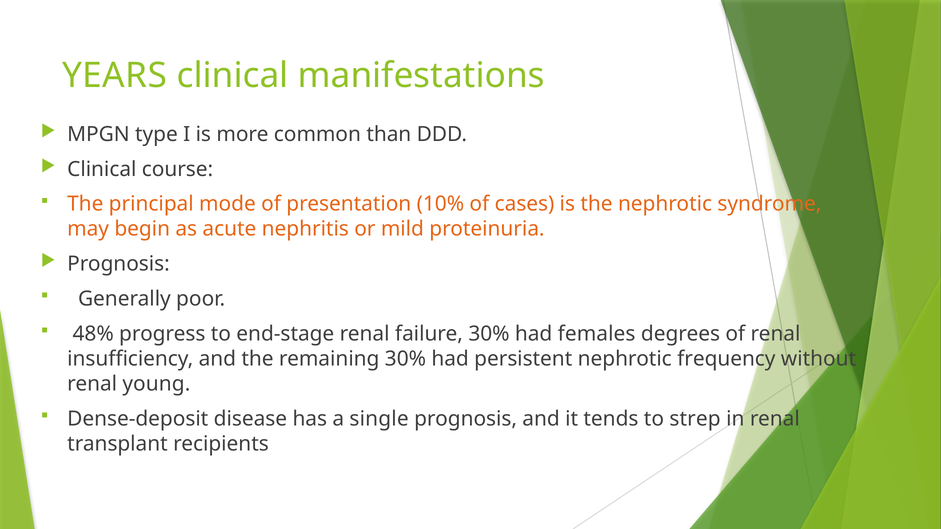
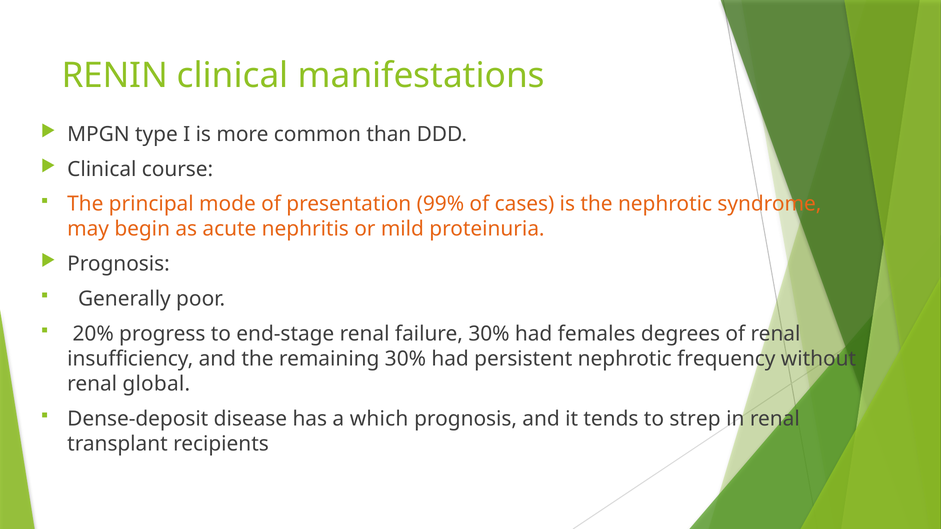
YEARS: YEARS -> RENIN
10%: 10% -> 99%
48%: 48% -> 20%
young: young -> global
single: single -> which
